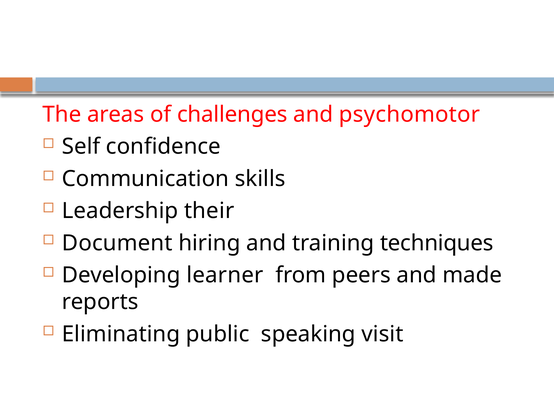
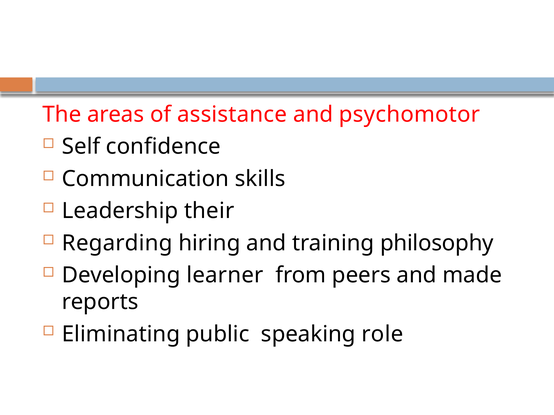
challenges: challenges -> assistance
Document: Document -> Regarding
techniques: techniques -> philosophy
visit: visit -> role
